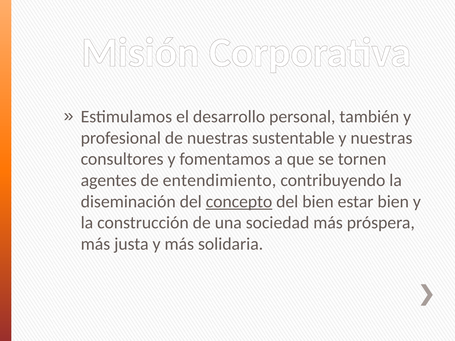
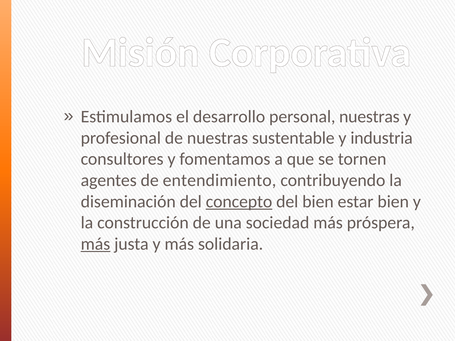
personal también: también -> nuestras
y nuestras: nuestras -> industria
más at (95, 244) underline: none -> present
